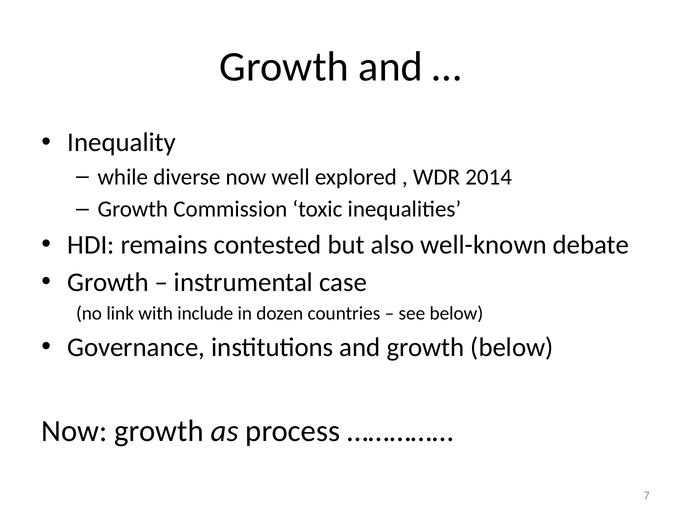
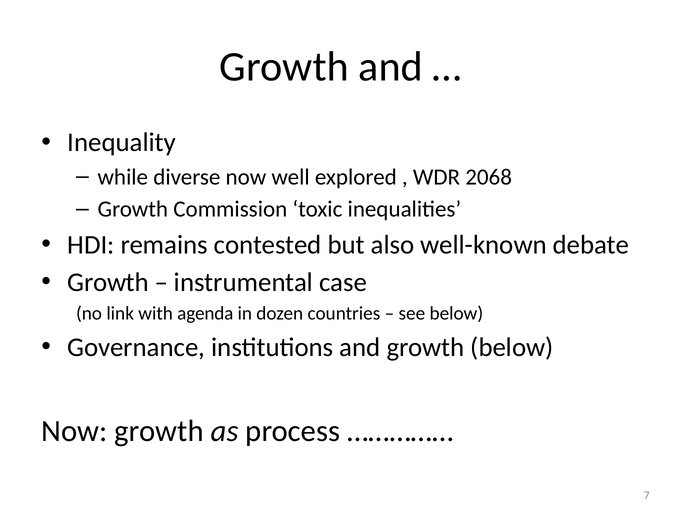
2014: 2014 -> 2068
include: include -> agenda
